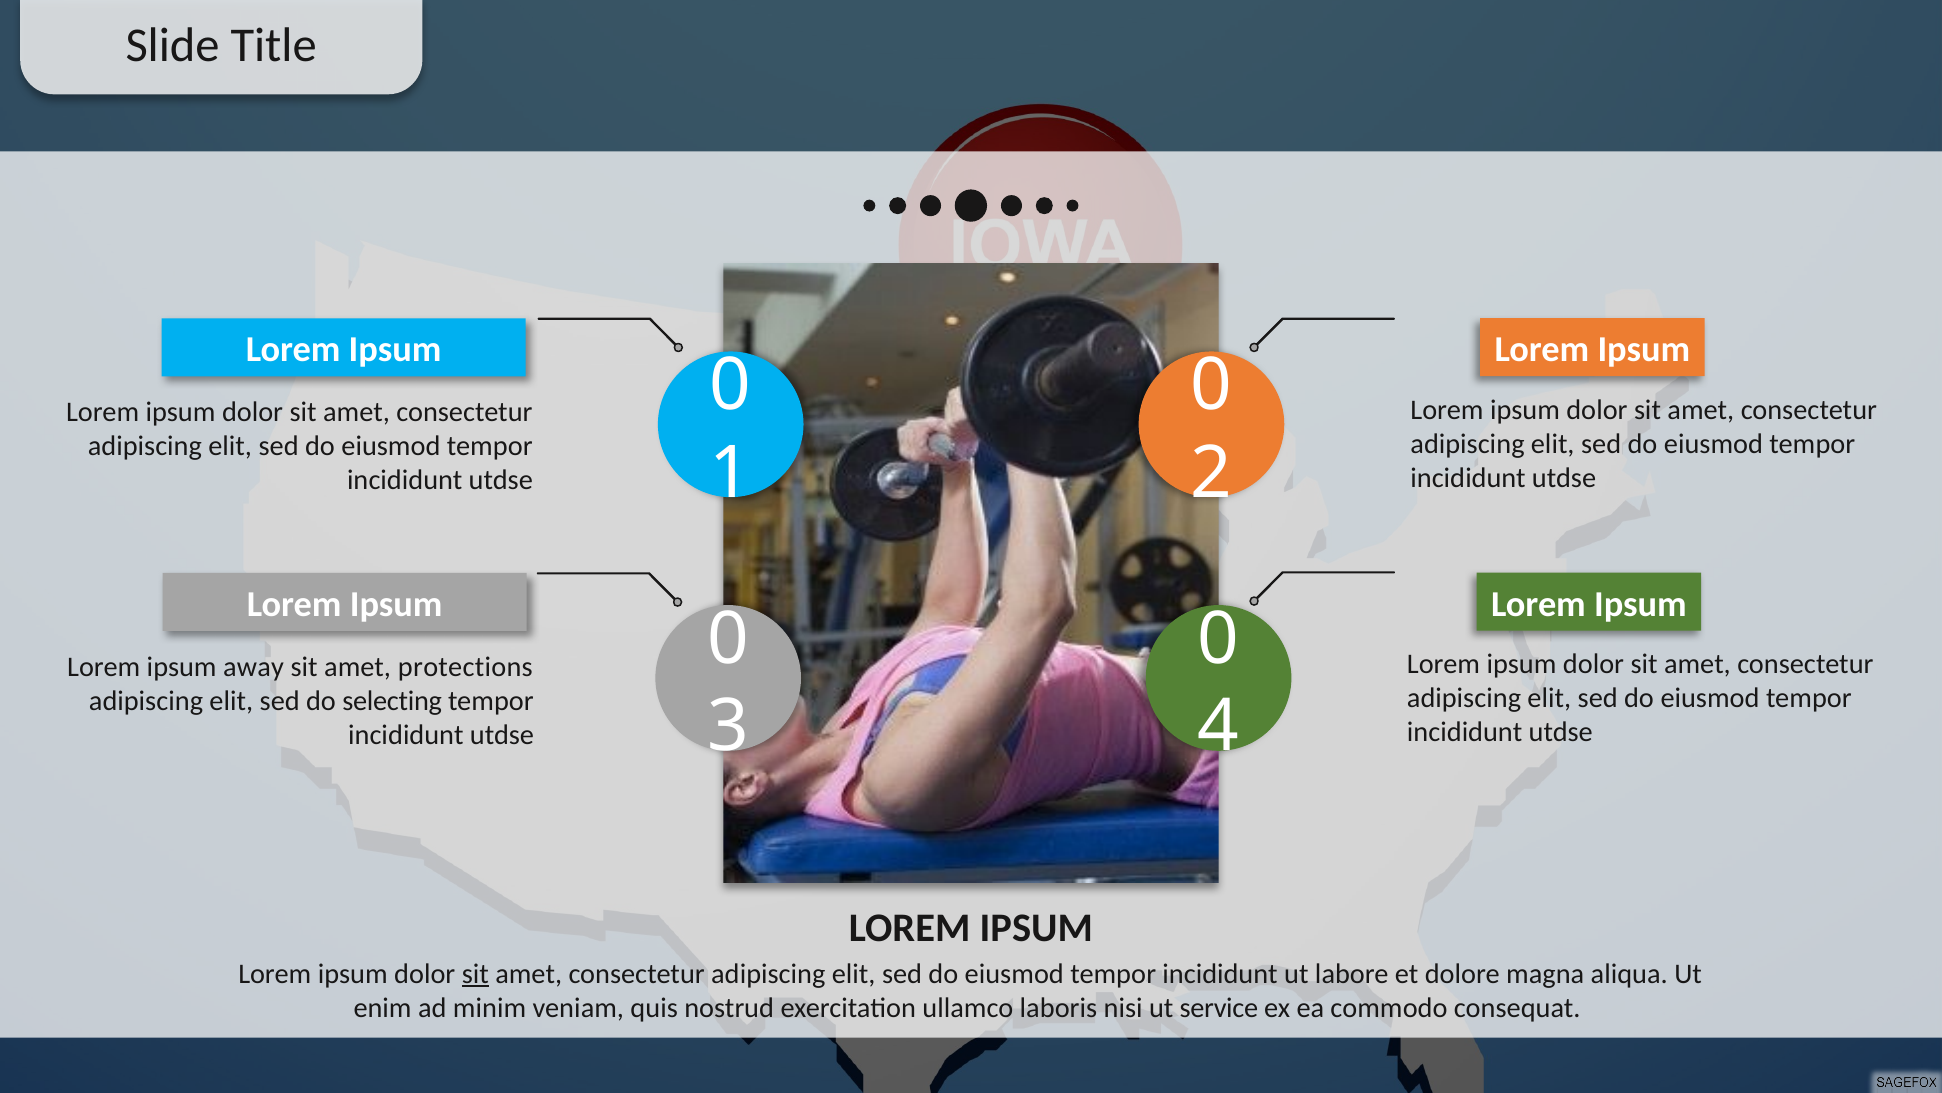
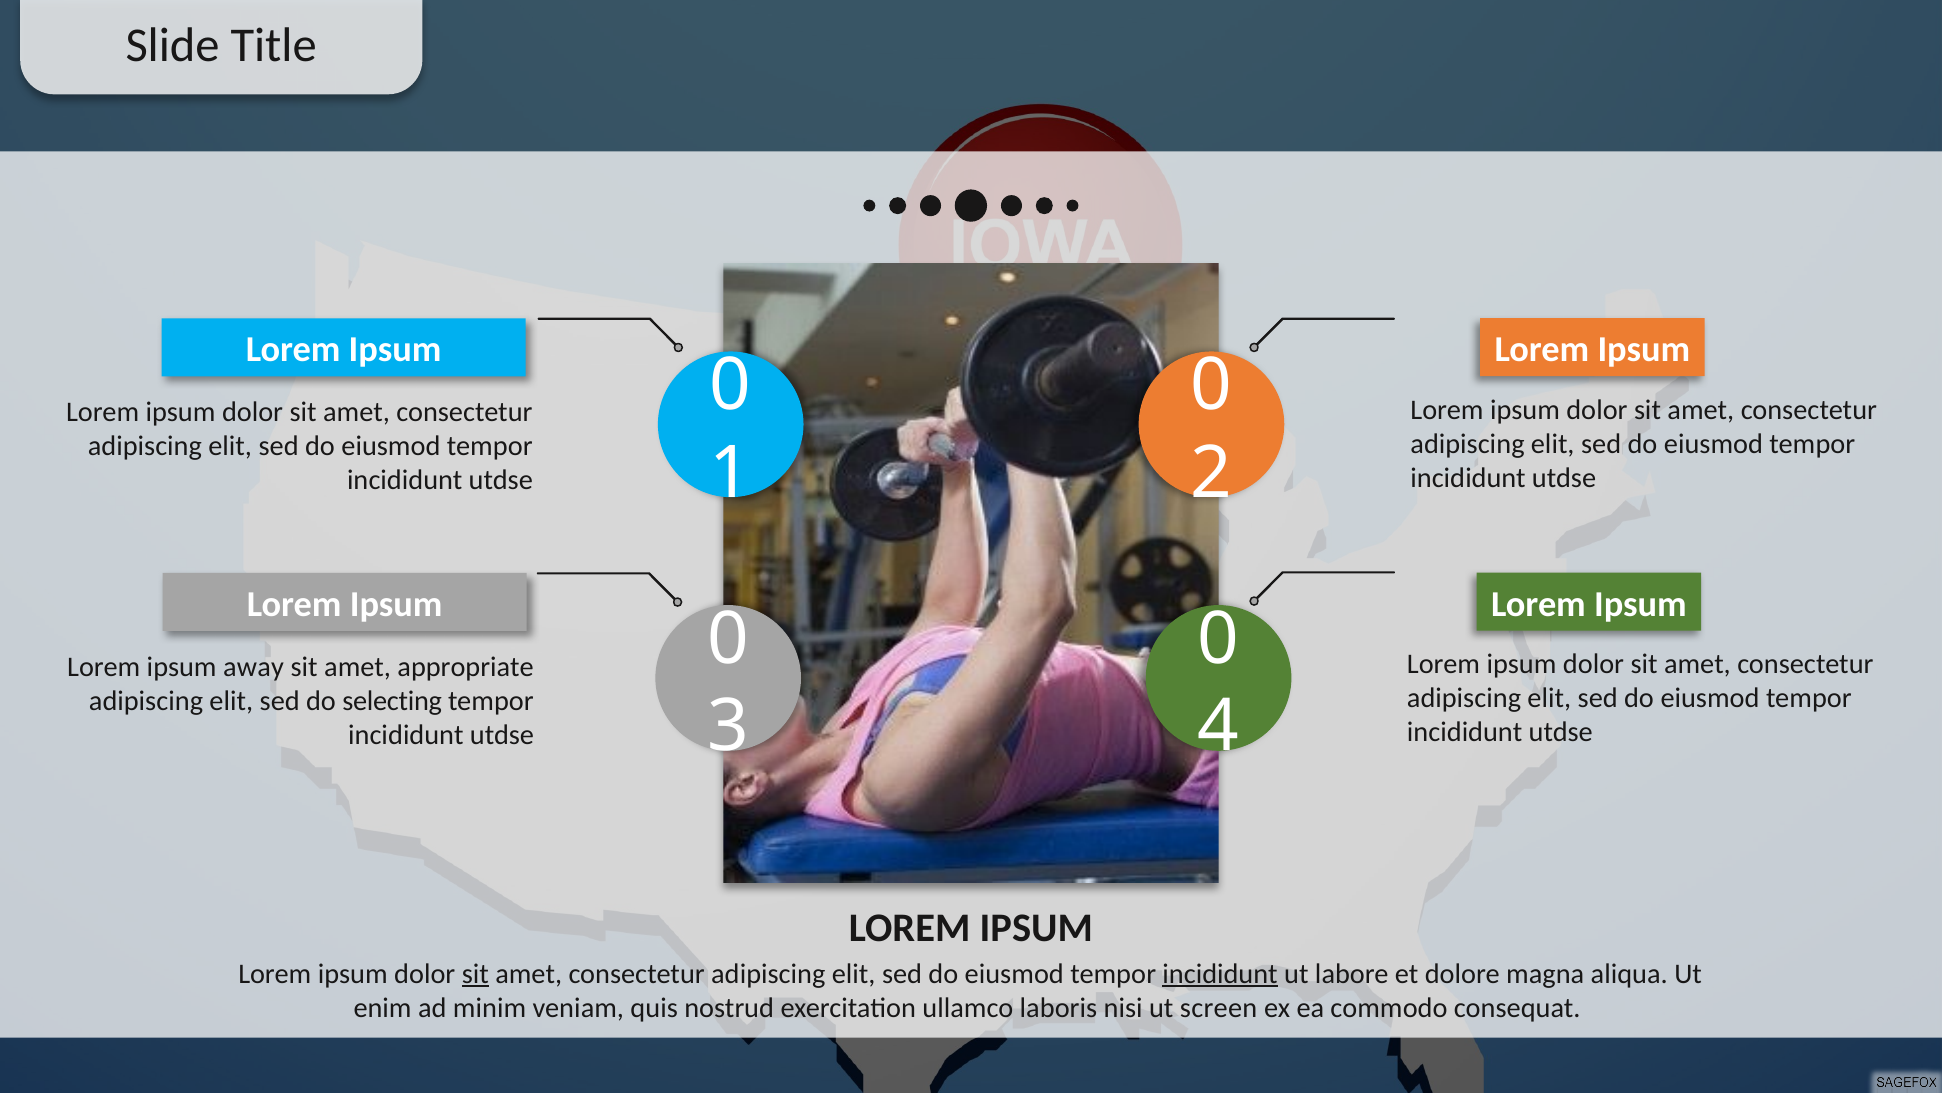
protections: protections -> appropriate
incididunt at (1220, 973) underline: none -> present
service: service -> screen
